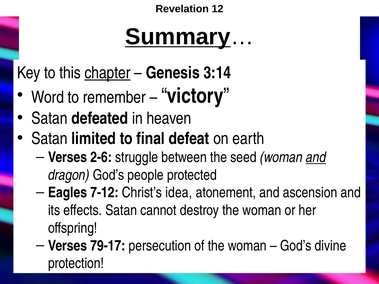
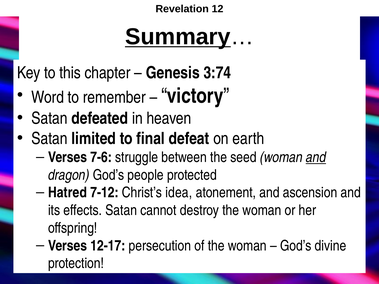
chapter underline: present -> none
3:14: 3:14 -> 3:74
2-6: 2-6 -> 7-6
Eagles: Eagles -> Hatred
79-17: 79-17 -> 12-17
